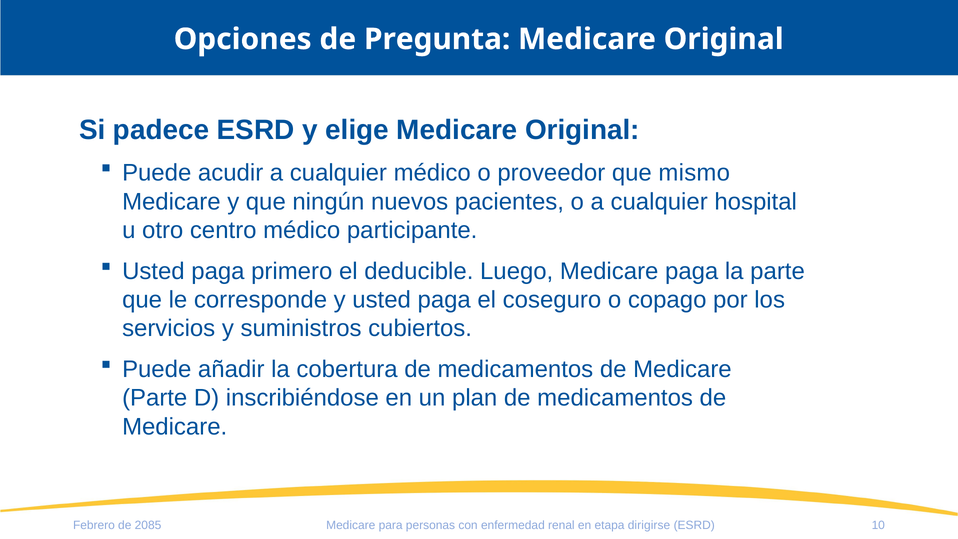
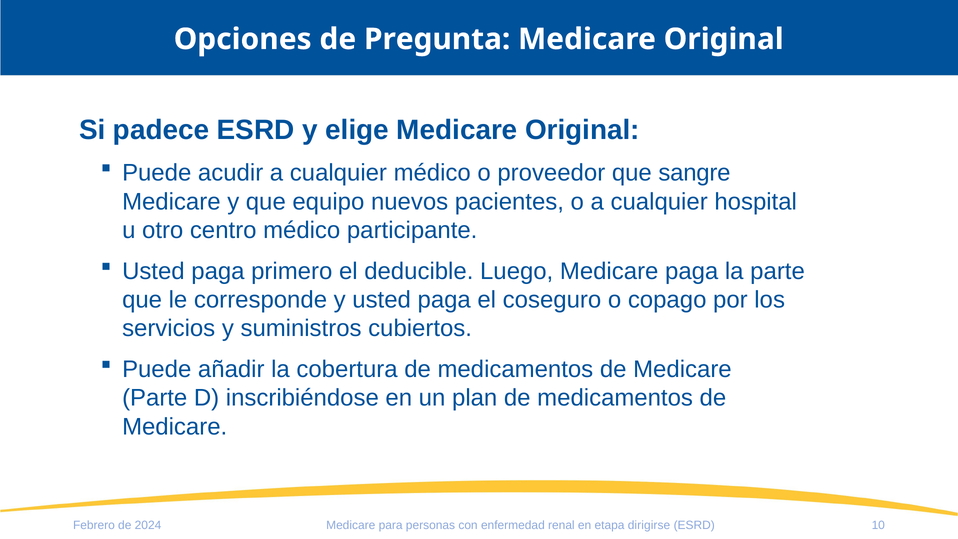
mismo: mismo -> sangre
ningún: ningún -> equipo
2085: 2085 -> 2024
